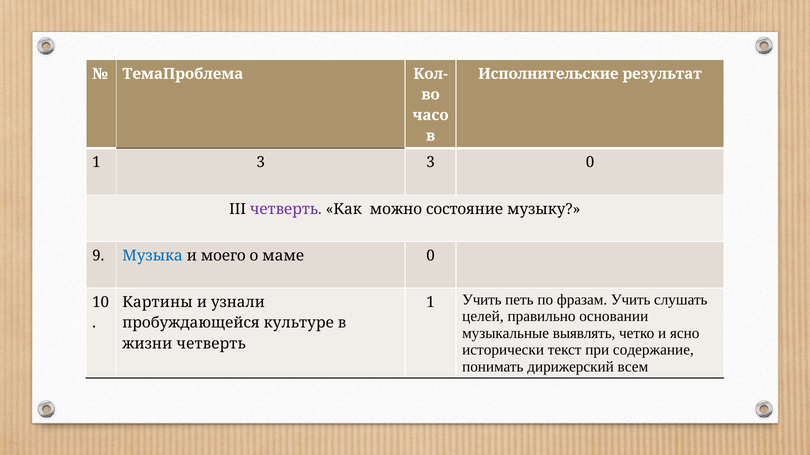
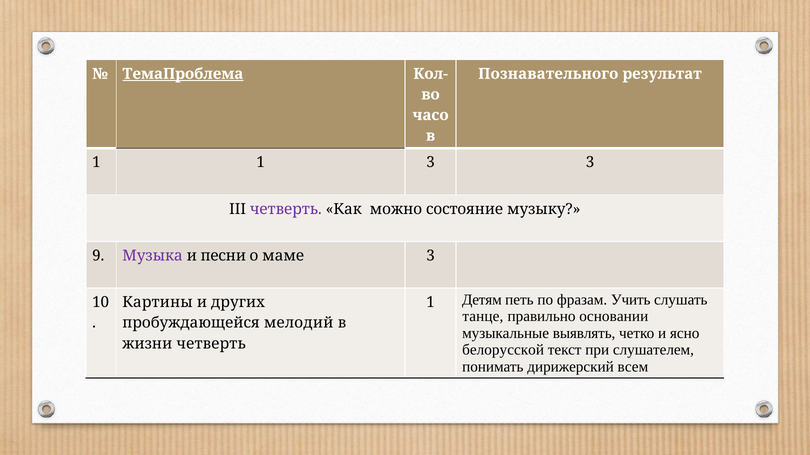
ТемаПроблема underline: none -> present
Исполнительские: Исполнительские -> Познавательного
1 3: 3 -> 1
3 0: 0 -> 3
Музыка colour: blue -> purple
моего: моего -> песни
маме 0: 0 -> 3
узнали: узнали -> других
1 Учить: Учить -> Детям
целей: целей -> танце
культуре: культуре -> мелодий
исторически: исторически -> белорусской
содержание: содержание -> слушателем
